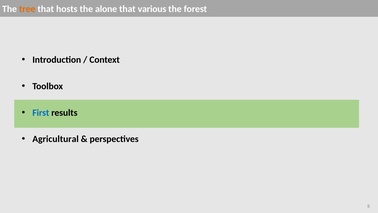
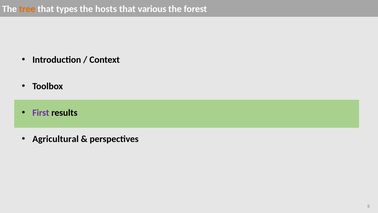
hosts: hosts -> types
alone: alone -> hosts
First colour: blue -> purple
